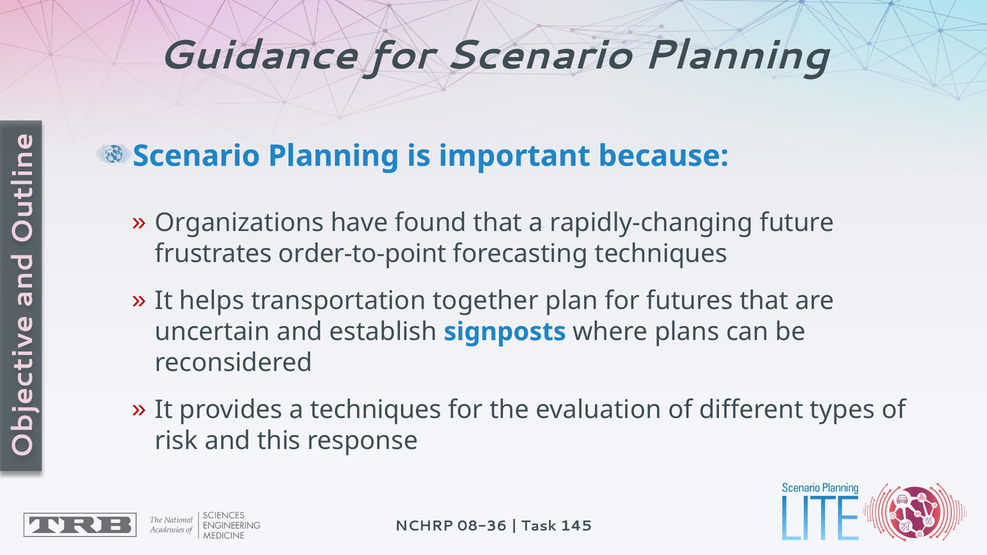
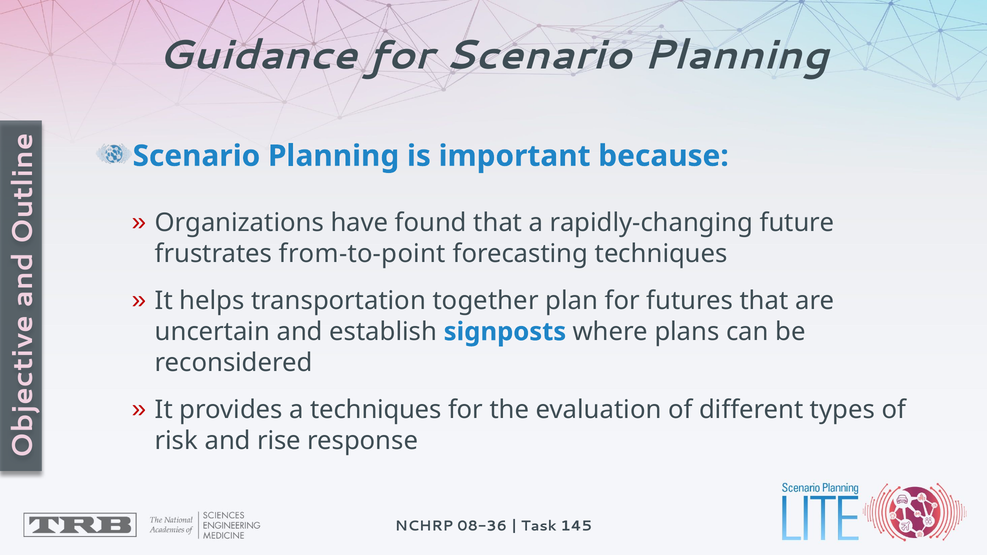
order-to-point: order-to-point -> from-to-point
this: this -> rise
